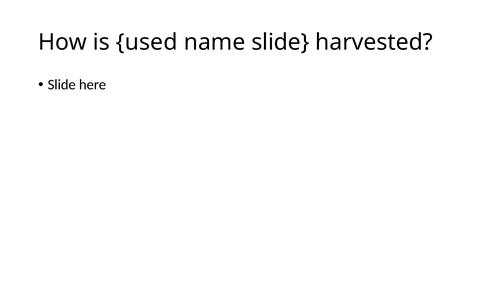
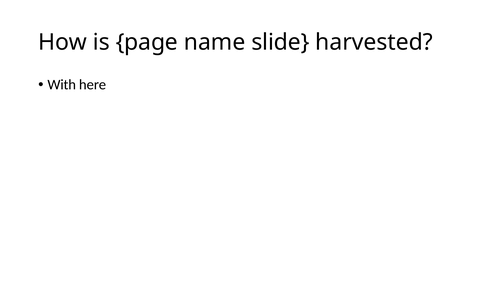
used: used -> page
Slide at (62, 85): Slide -> With
